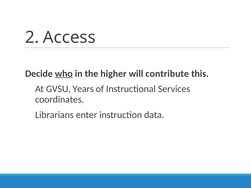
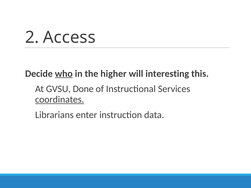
contribute: contribute -> interesting
Years: Years -> Done
coordinates underline: none -> present
